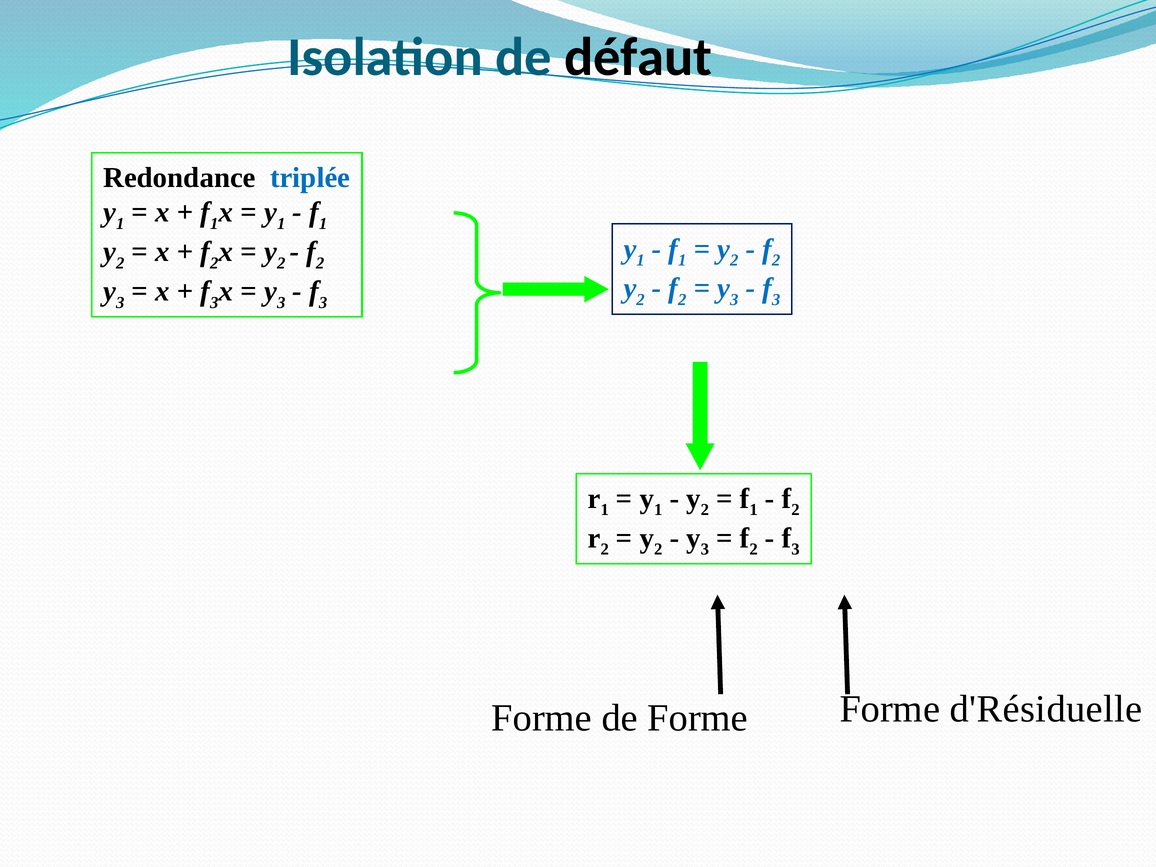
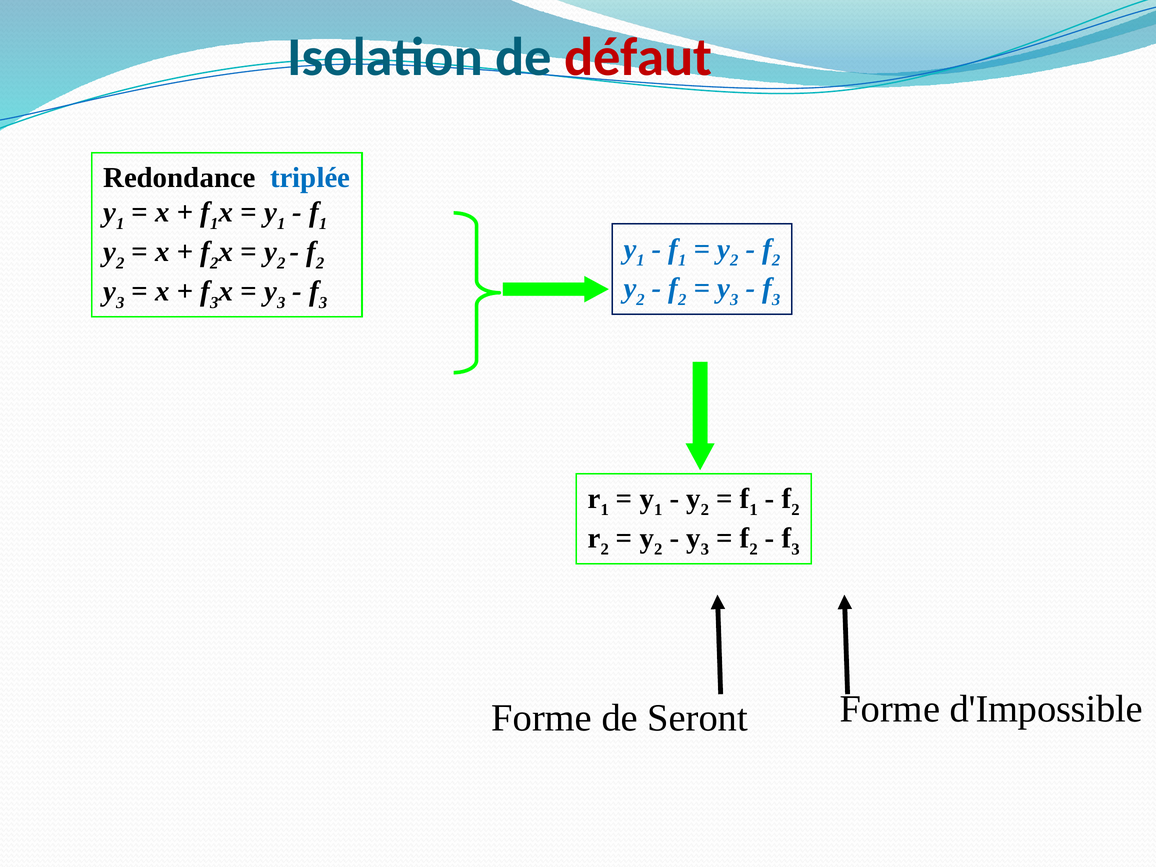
défaut colour: black -> red
de Forme: Forme -> Seront
d'Résiduelle: d'Résiduelle -> d'Impossible
